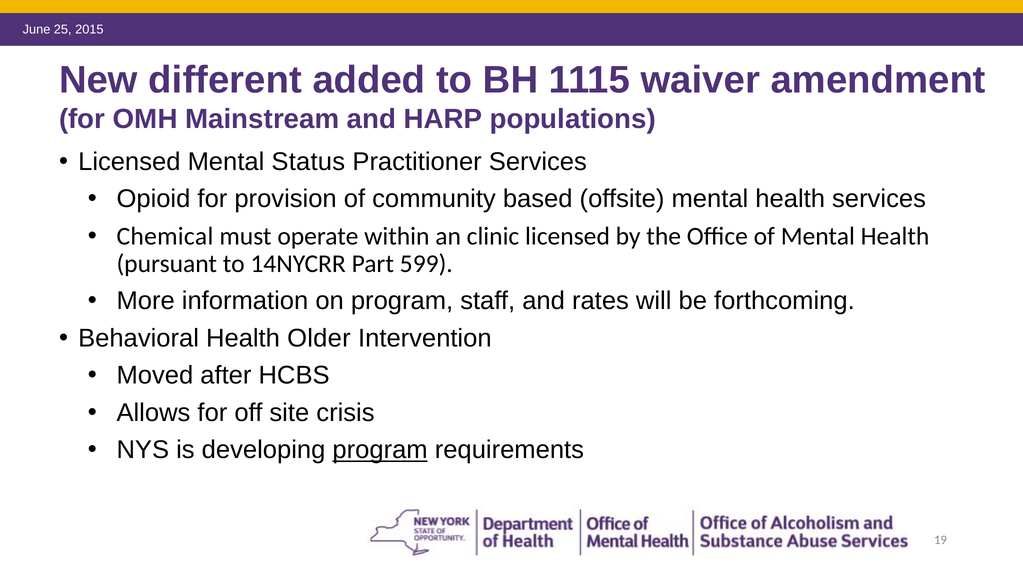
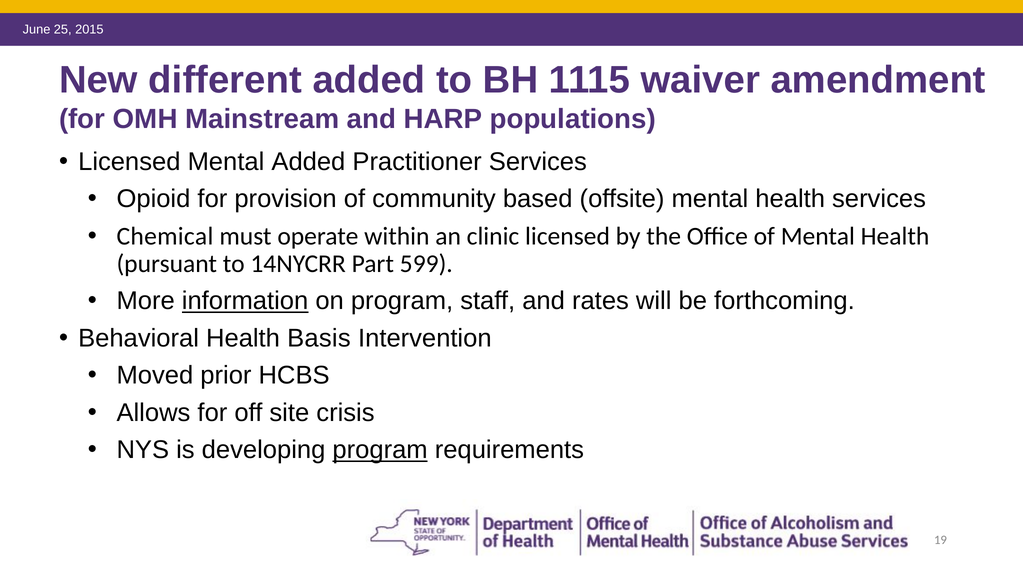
Mental Status: Status -> Added
information underline: none -> present
Older: Older -> Basis
after: after -> prior
